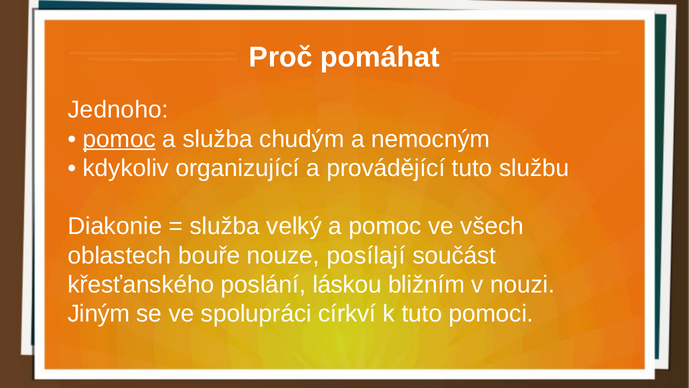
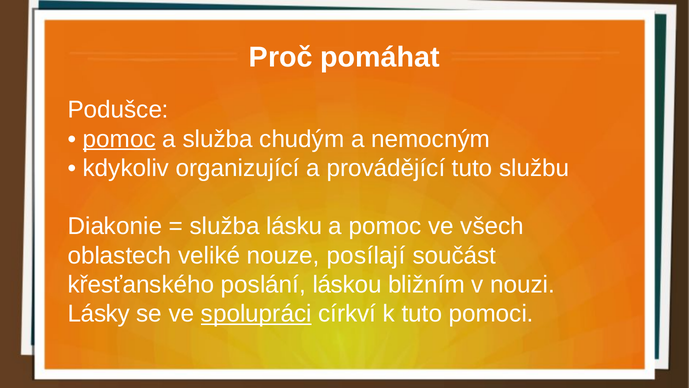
Jednoho: Jednoho -> Podušce
velký: velký -> lásku
bouře: bouře -> veliké
Jiným: Jiným -> Lásky
spolupráci underline: none -> present
